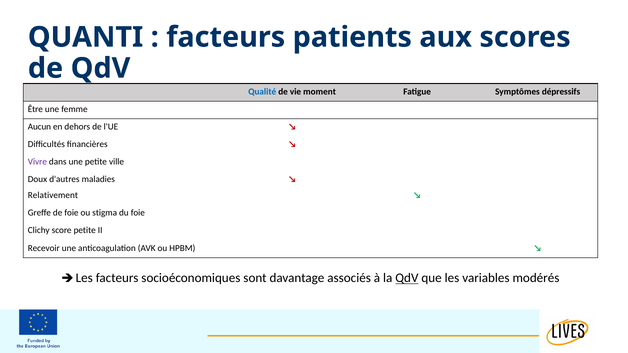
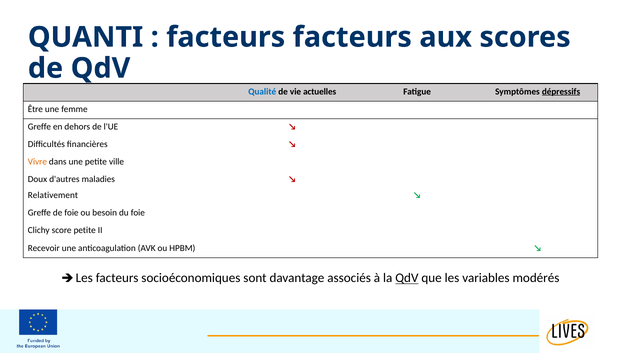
facteurs patients: patients -> facteurs
moment: moment -> actuelles
dépressifs underline: none -> present
Aucun at (39, 127): Aucun -> Greffe
Vivre colour: purple -> orange
stigma: stigma -> besoin
